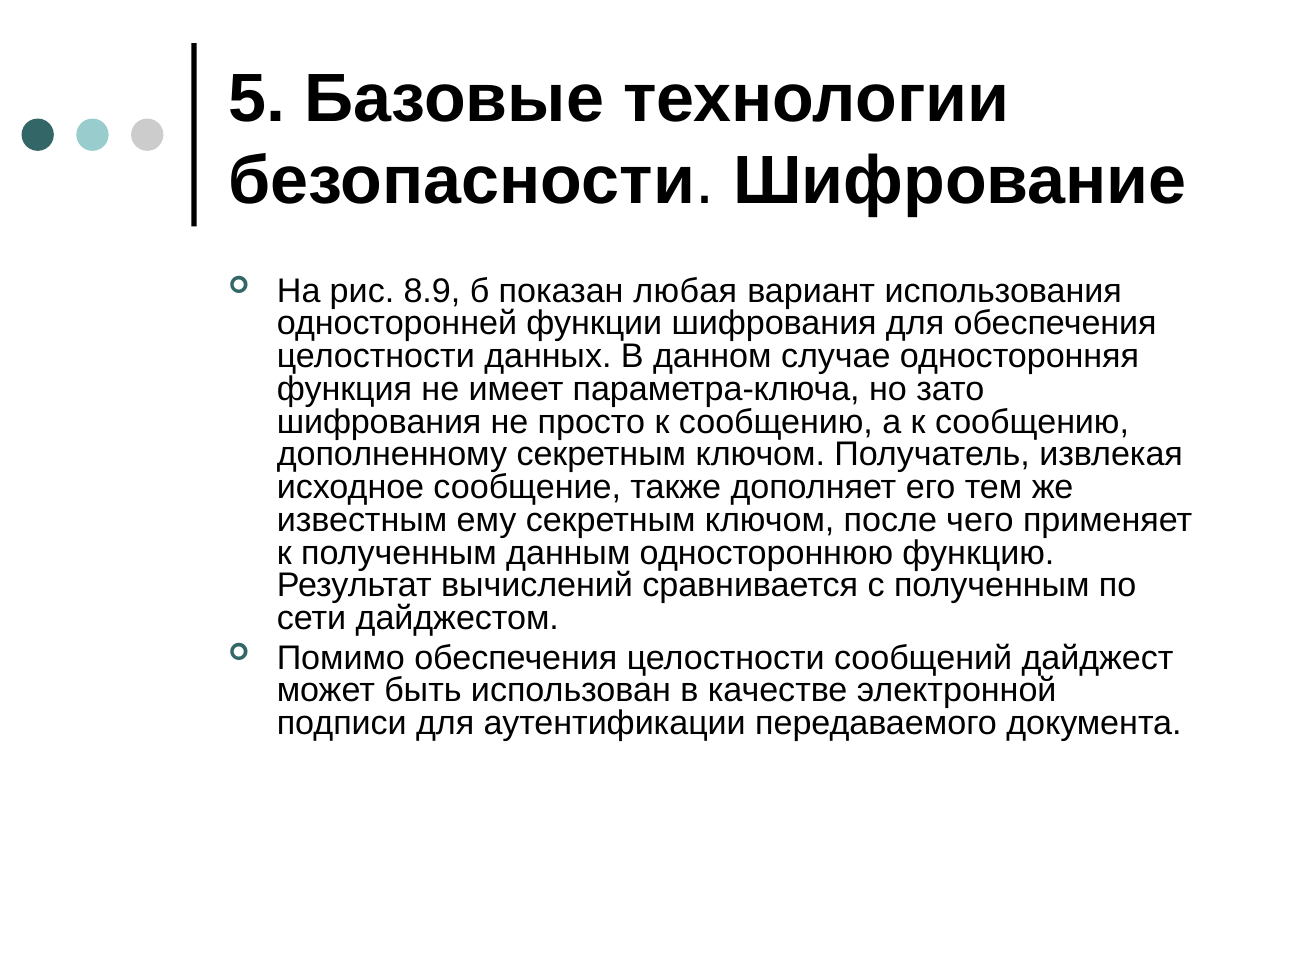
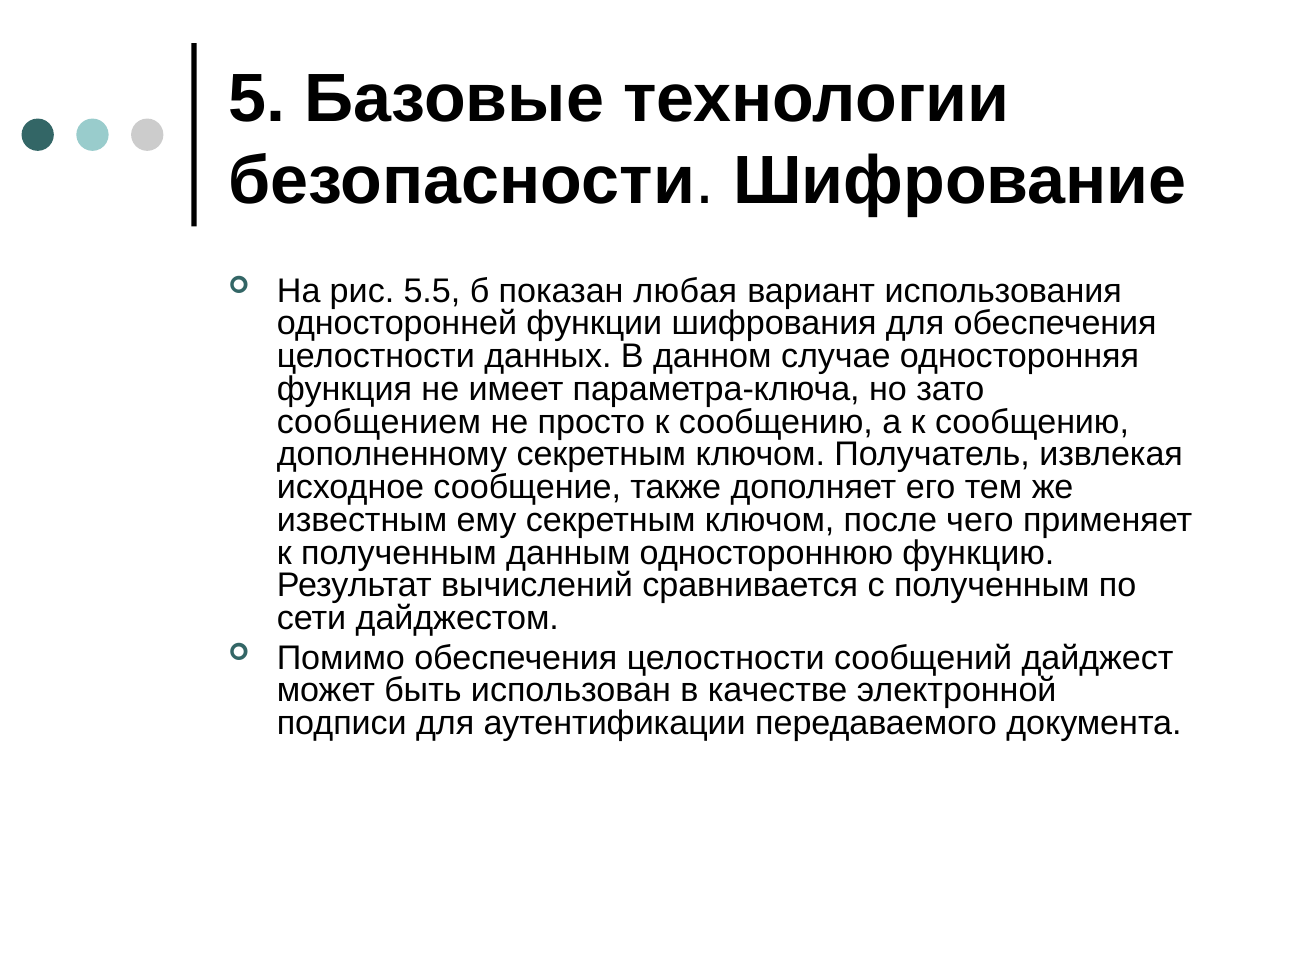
8.9: 8.9 -> 5.5
шифрования at (379, 422): шифрования -> сообщением
